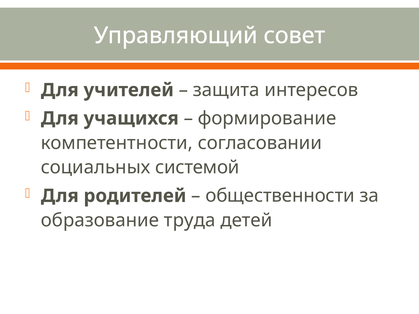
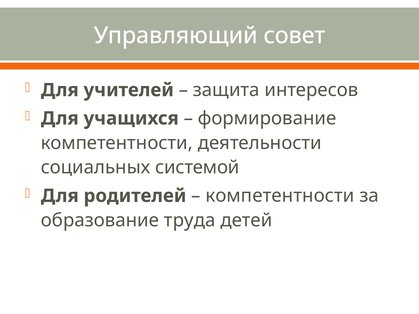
согласовании: согласовании -> деятельности
общественности at (280, 196): общественности -> компетентности
